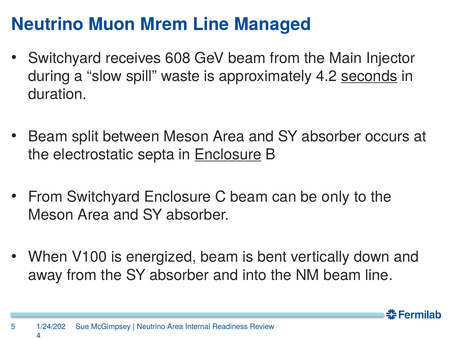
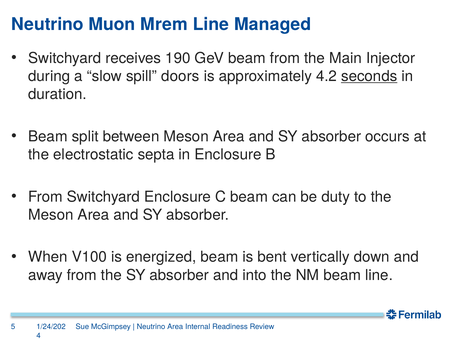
608: 608 -> 190
waste: waste -> doors
Enclosure at (228, 155) underline: present -> none
only: only -> duty
